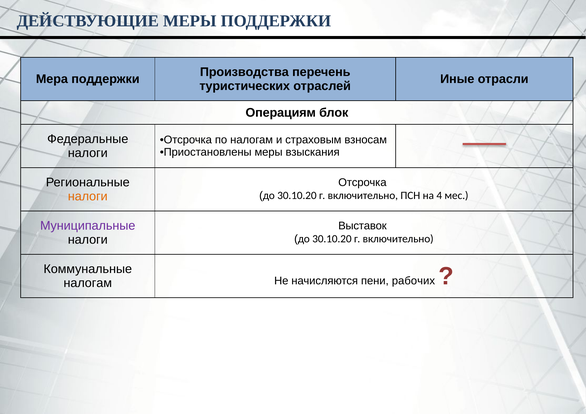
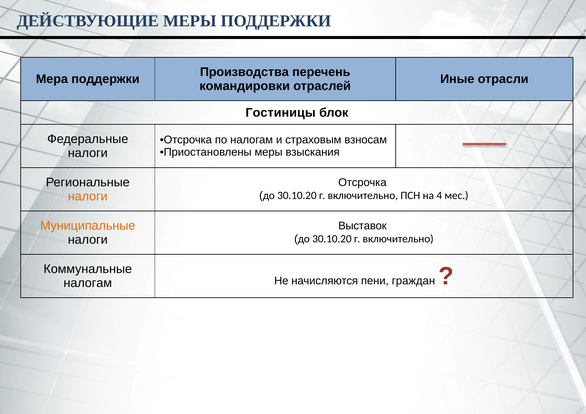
туристических: туристических -> командировки
Операциям: Операциям -> Гостиницы
Муниципальные colour: purple -> orange
рабочих: рабочих -> граждан
